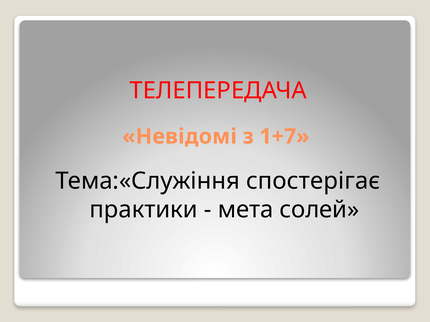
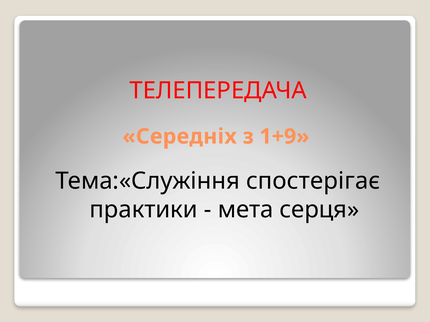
Невідомі: Невідомі -> Середніх
1+7: 1+7 -> 1+9
солей: солей -> серця
